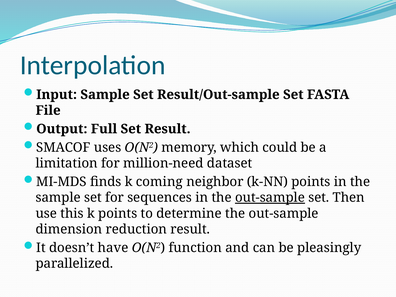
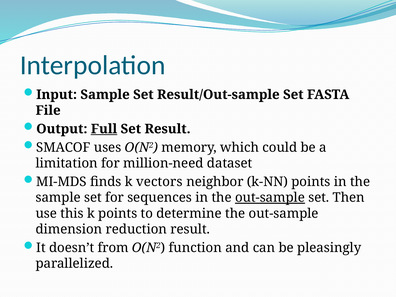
Full underline: none -> present
coming: coming -> vectors
have: have -> from
